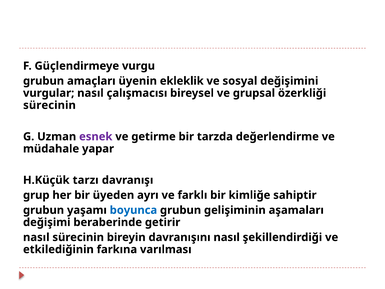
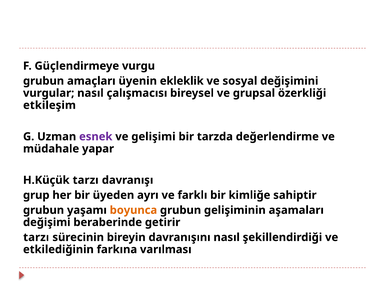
sürecinin at (49, 105): sürecinin -> etkileşim
getirme: getirme -> gelişimi
boyunca colour: blue -> orange
nasıl at (36, 237): nasıl -> tarzı
